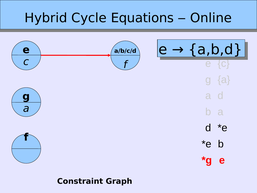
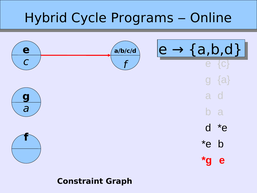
Equations: Equations -> Programs
